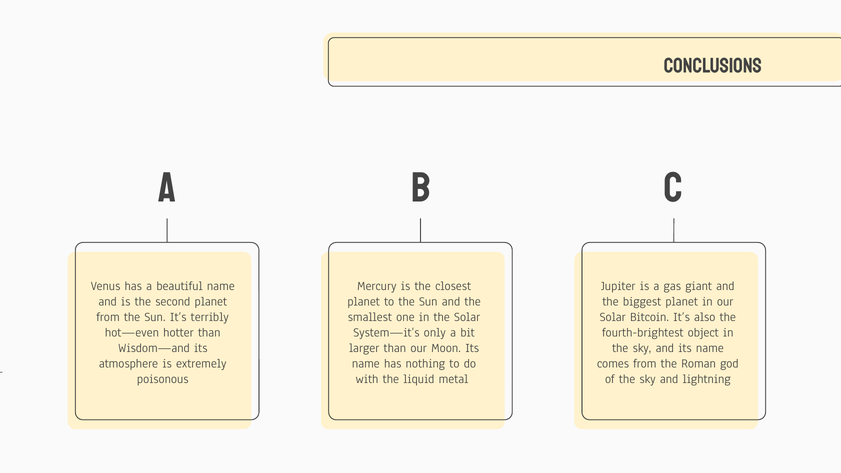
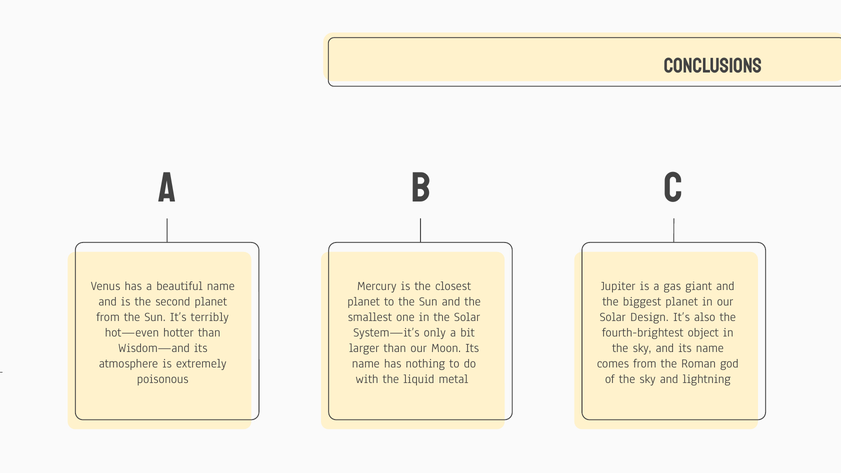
Bitcoin: Bitcoin -> Design
